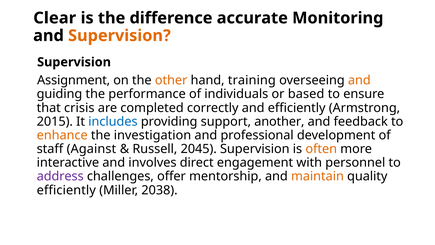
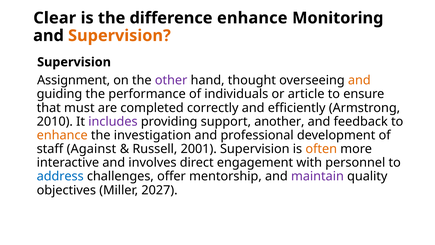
difference accurate: accurate -> enhance
other colour: orange -> purple
training: training -> thought
based: based -> article
crisis: crisis -> must
2015: 2015 -> 2010
includes colour: blue -> purple
2045: 2045 -> 2001
address colour: purple -> blue
maintain colour: orange -> purple
efficiently at (66, 190): efficiently -> objectives
2038: 2038 -> 2027
